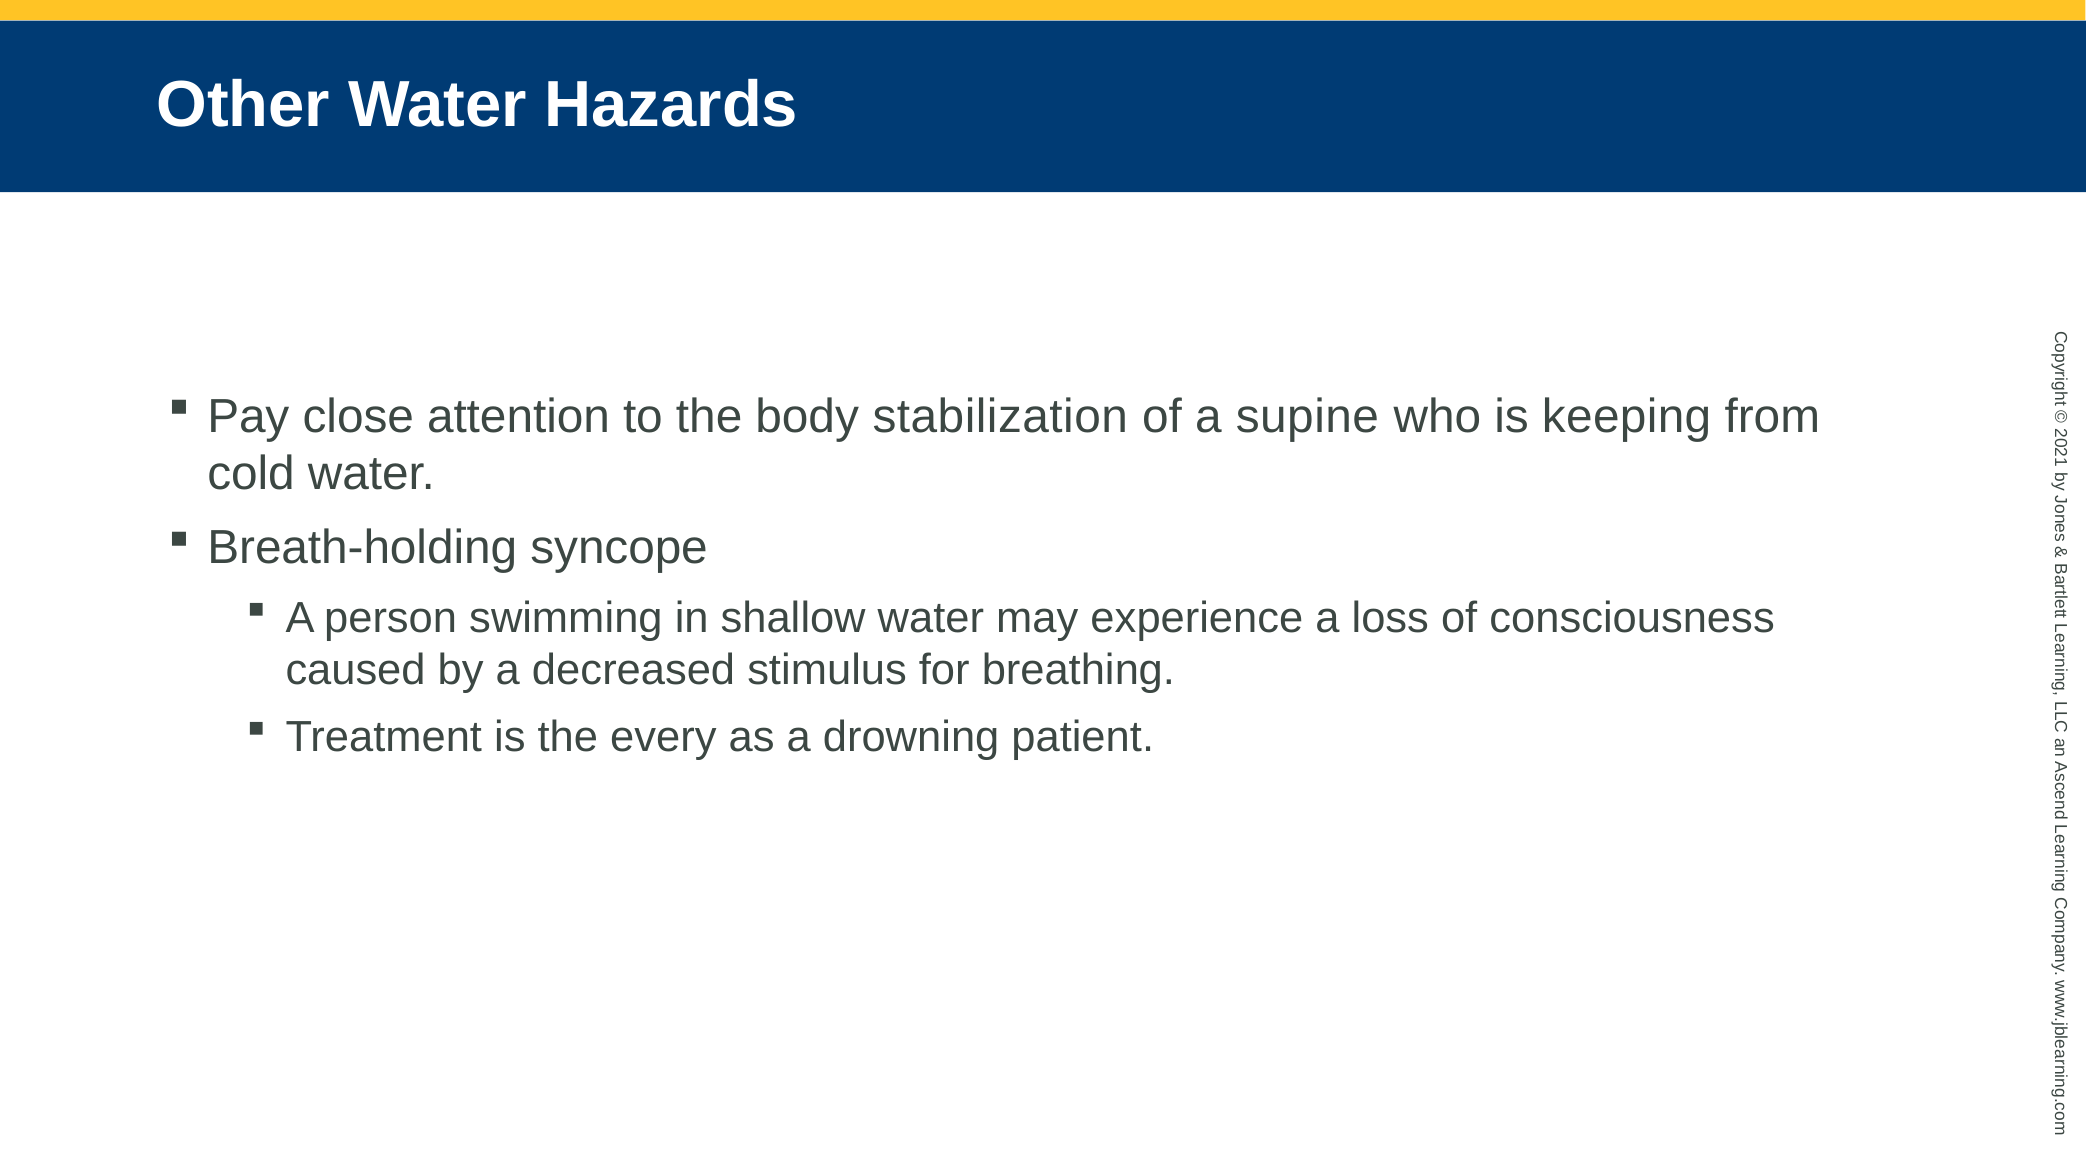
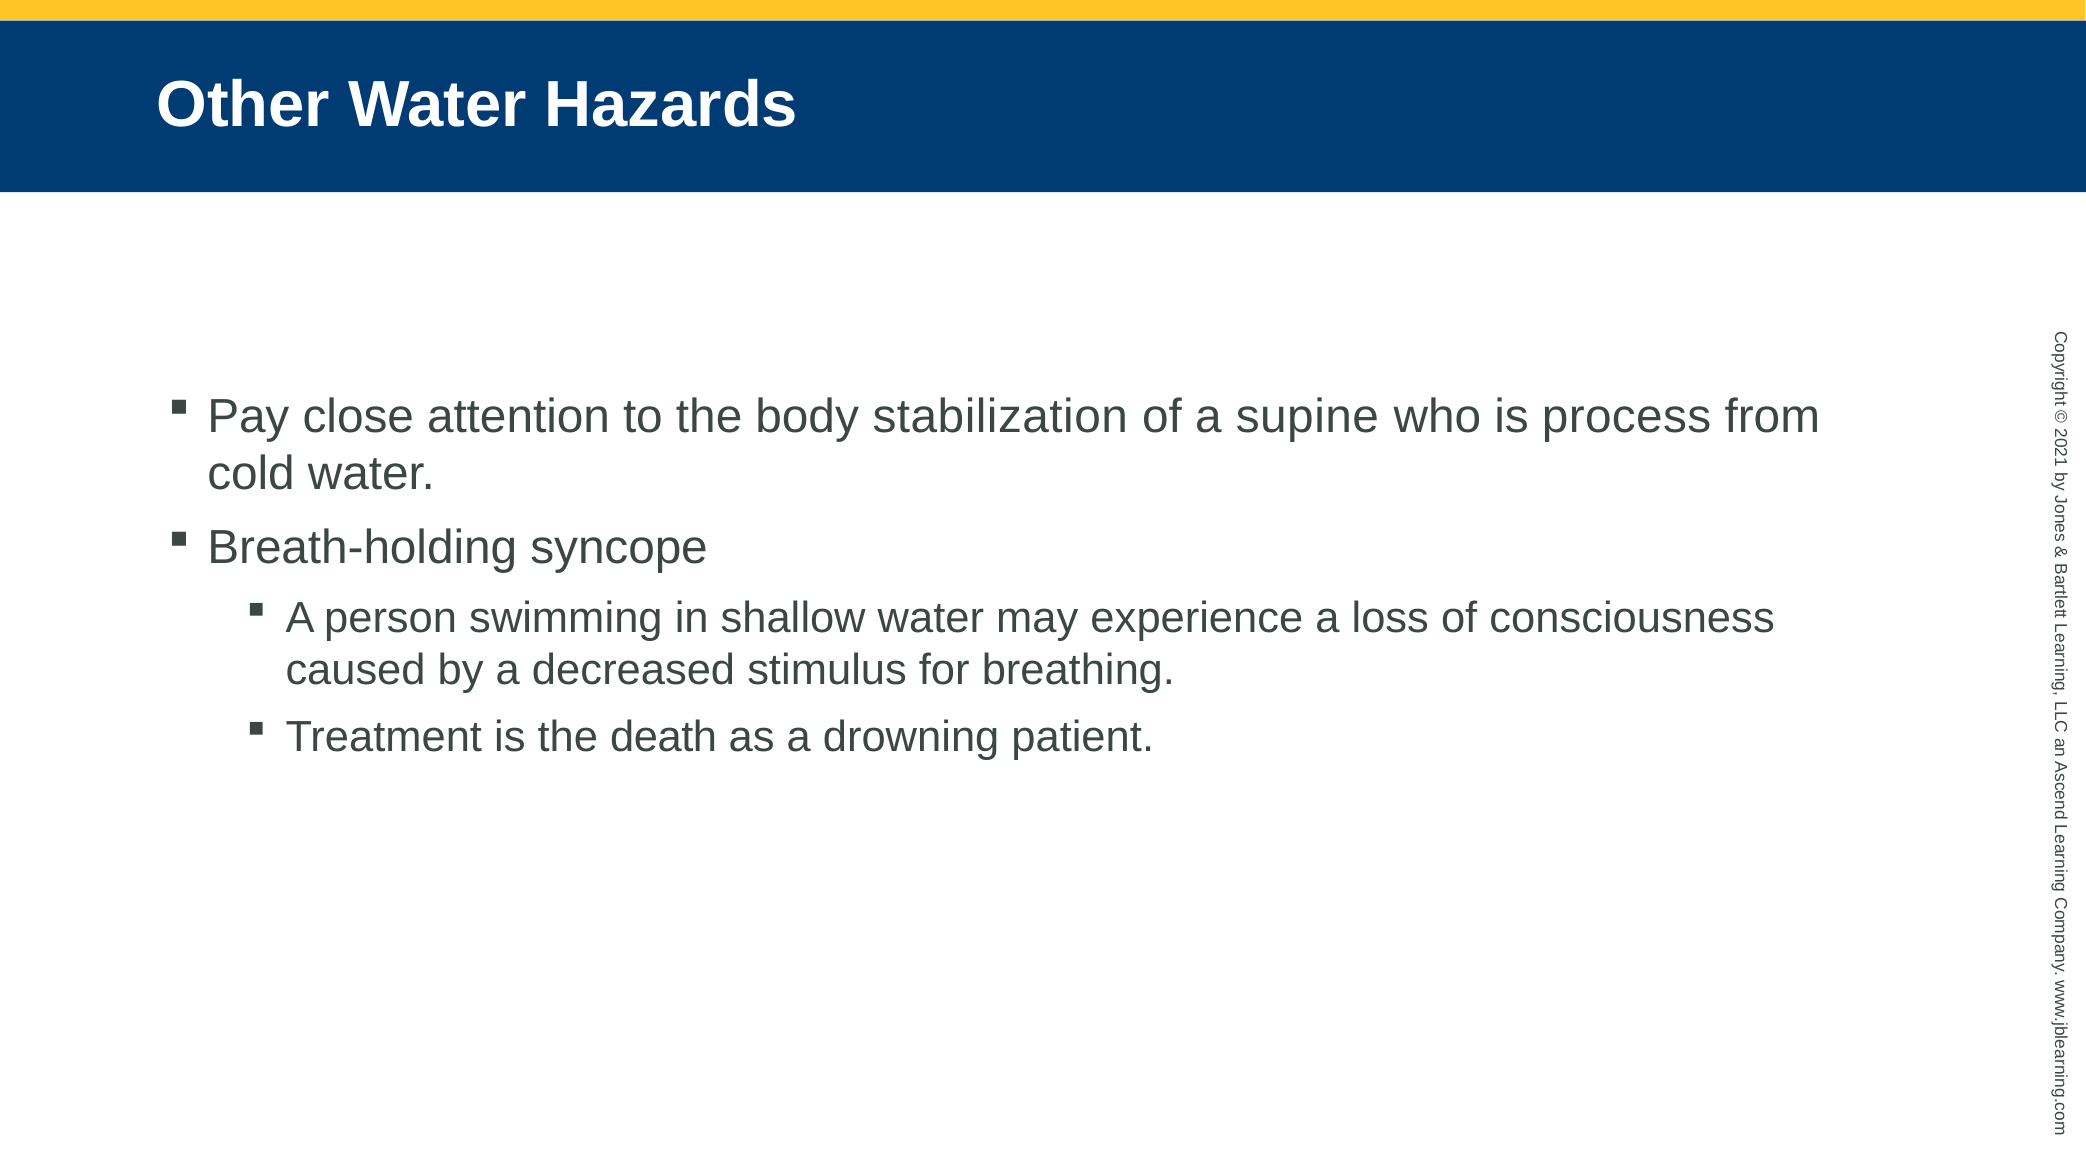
keeping: keeping -> process
every: every -> death
